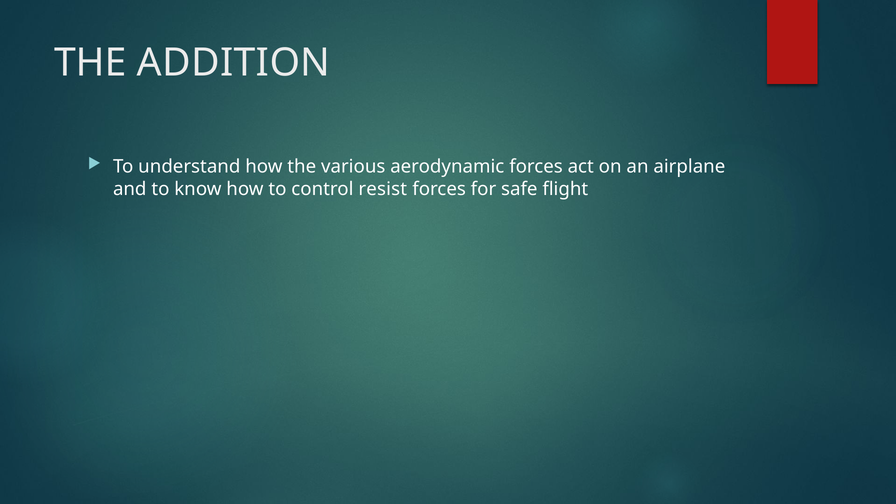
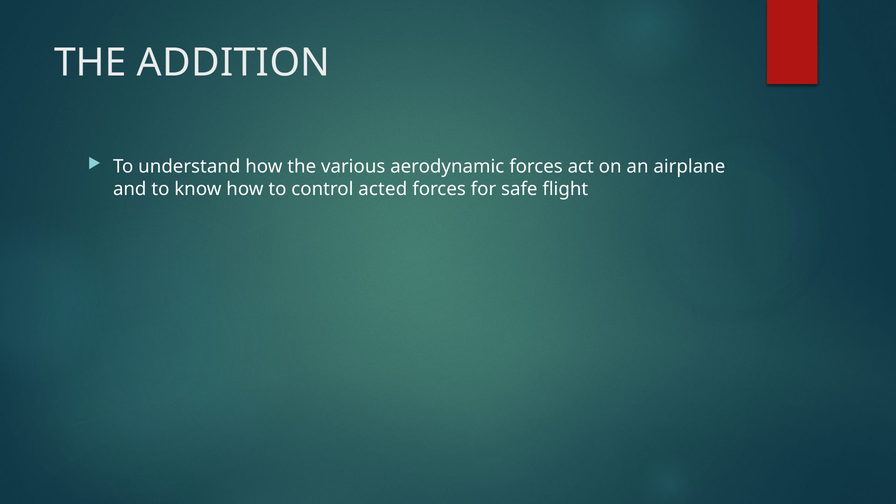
resist: resist -> acted
